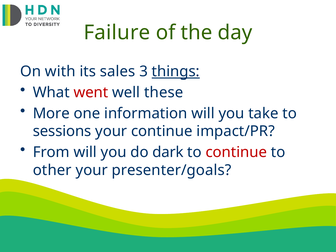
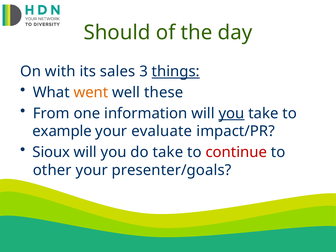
Failure: Failure -> Should
went colour: red -> orange
More: More -> From
you at (232, 113) underline: none -> present
sessions: sessions -> example
your continue: continue -> evaluate
From: From -> Sioux
do dark: dark -> take
